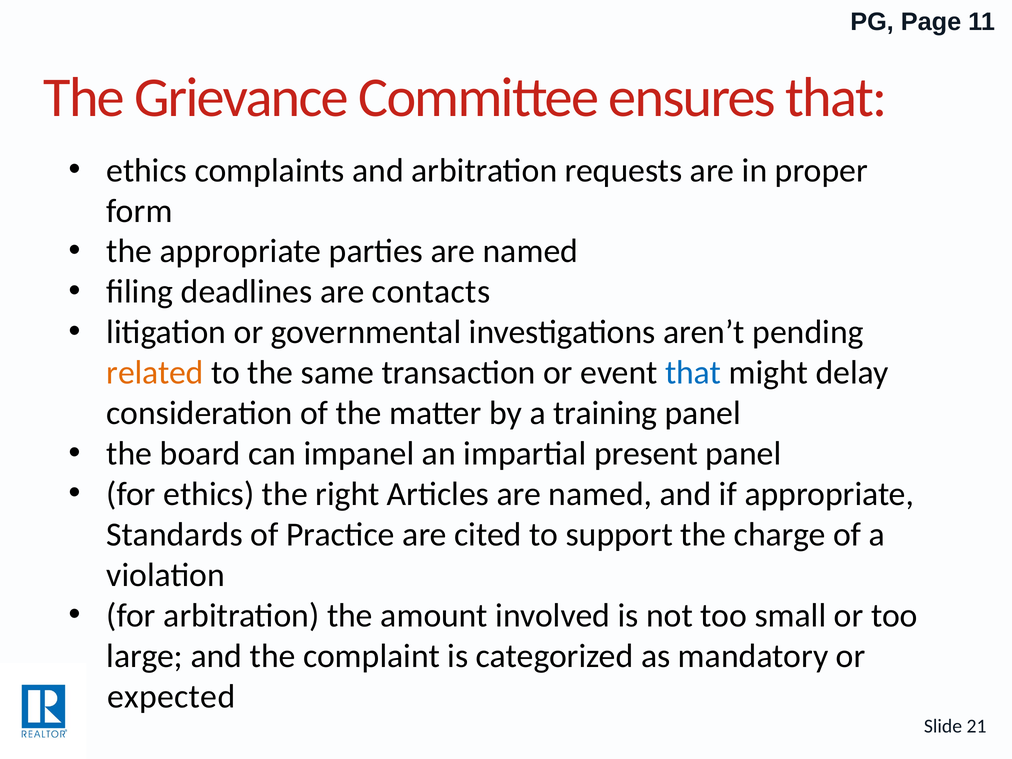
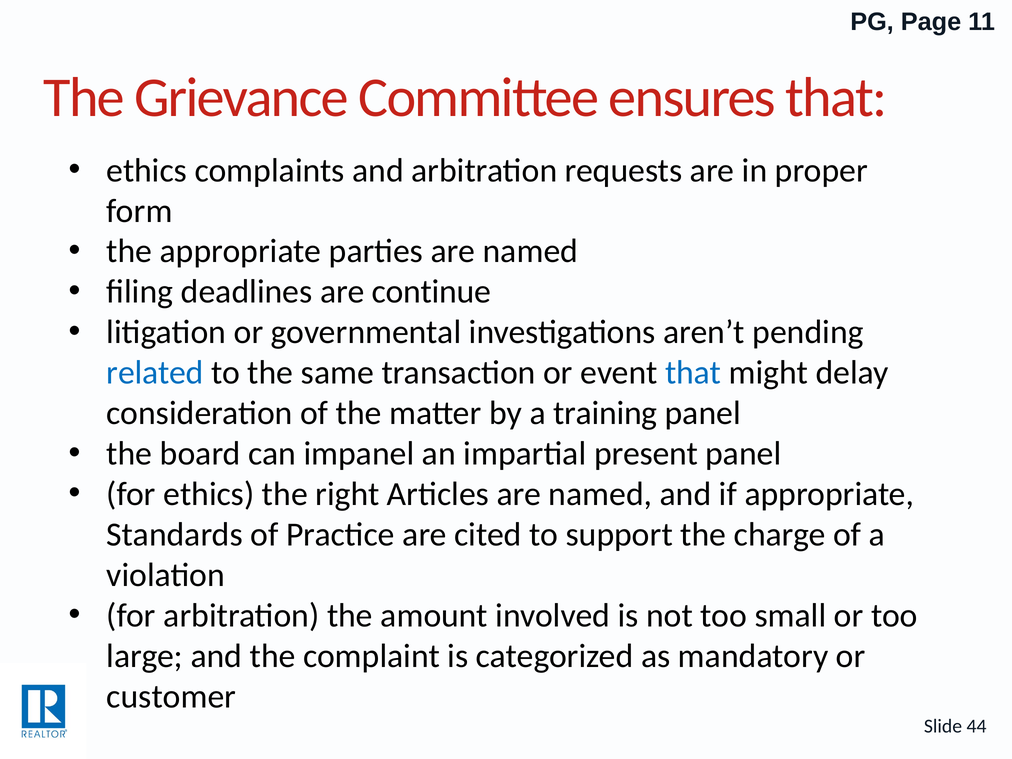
contacts: contacts -> continue
related colour: orange -> blue
expected: expected -> customer
21: 21 -> 44
